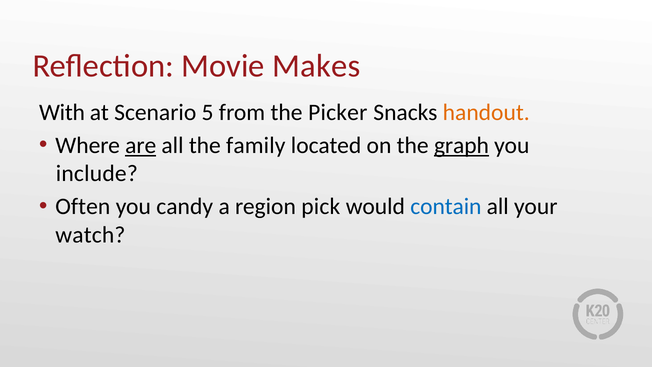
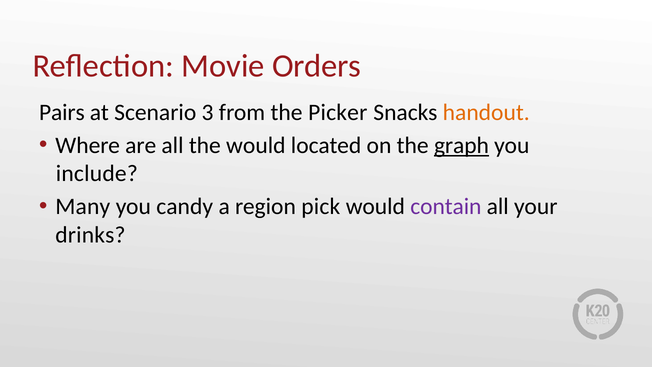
Makes: Makes -> Orders
With: With -> Pairs
5: 5 -> 3
are underline: present -> none
the family: family -> would
Often: Often -> Many
contain colour: blue -> purple
watch: watch -> drinks
